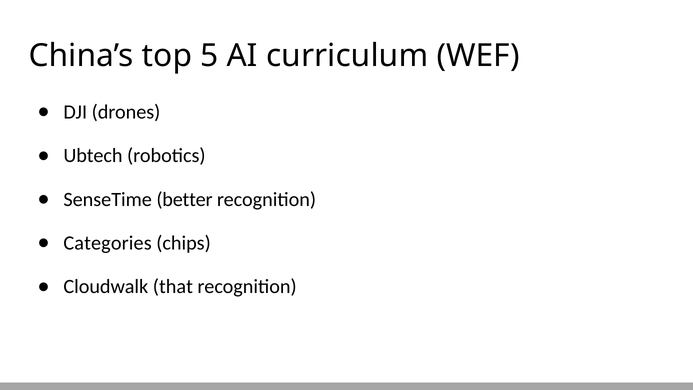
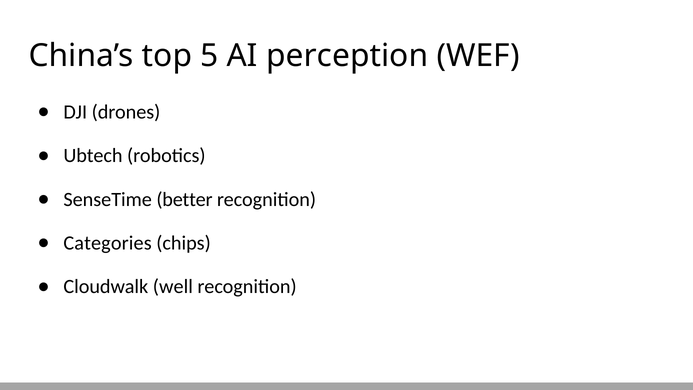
curriculum: curriculum -> perception
that: that -> well
